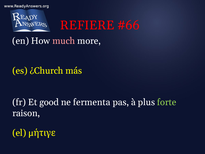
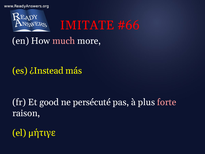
REFIERE: REFIERE -> IMITATE
¿Church: ¿Church -> ¿Instead
fermenta: fermenta -> persécuté
forte colour: light green -> pink
